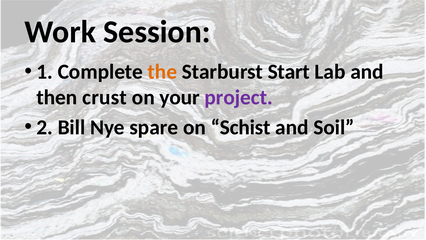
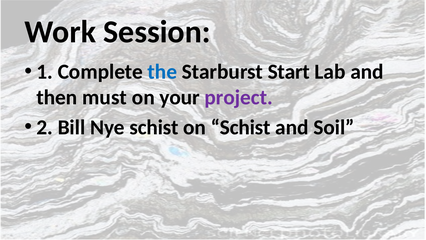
the colour: orange -> blue
crust: crust -> must
Nye spare: spare -> schist
